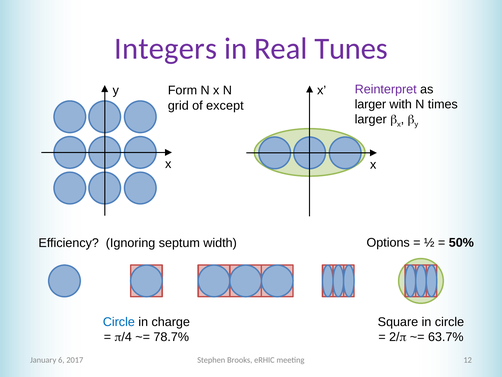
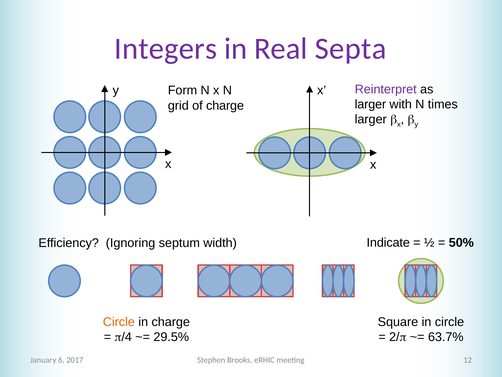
Tunes: Tunes -> Septa
of except: except -> charge
Options: Options -> Indicate
Circle at (119, 322) colour: blue -> orange
78.7%: 78.7% -> 29.5%
